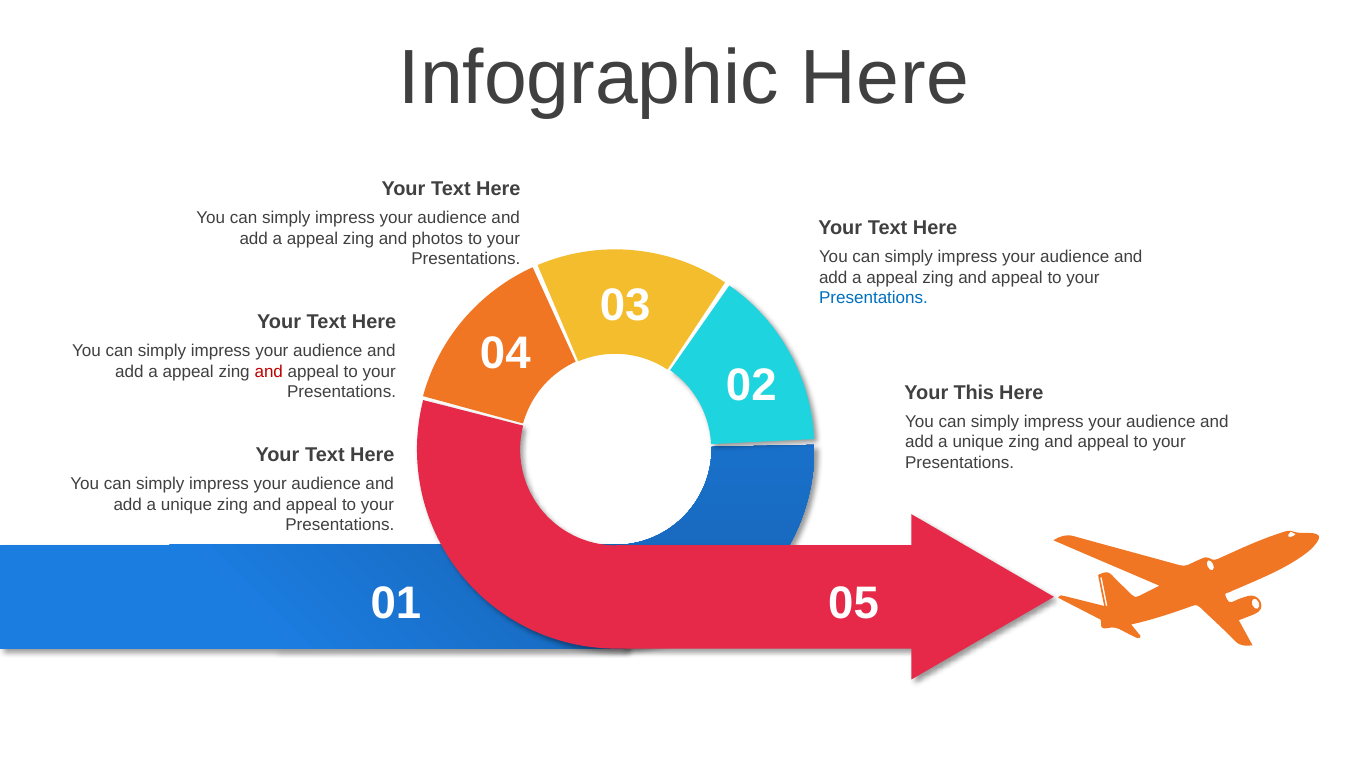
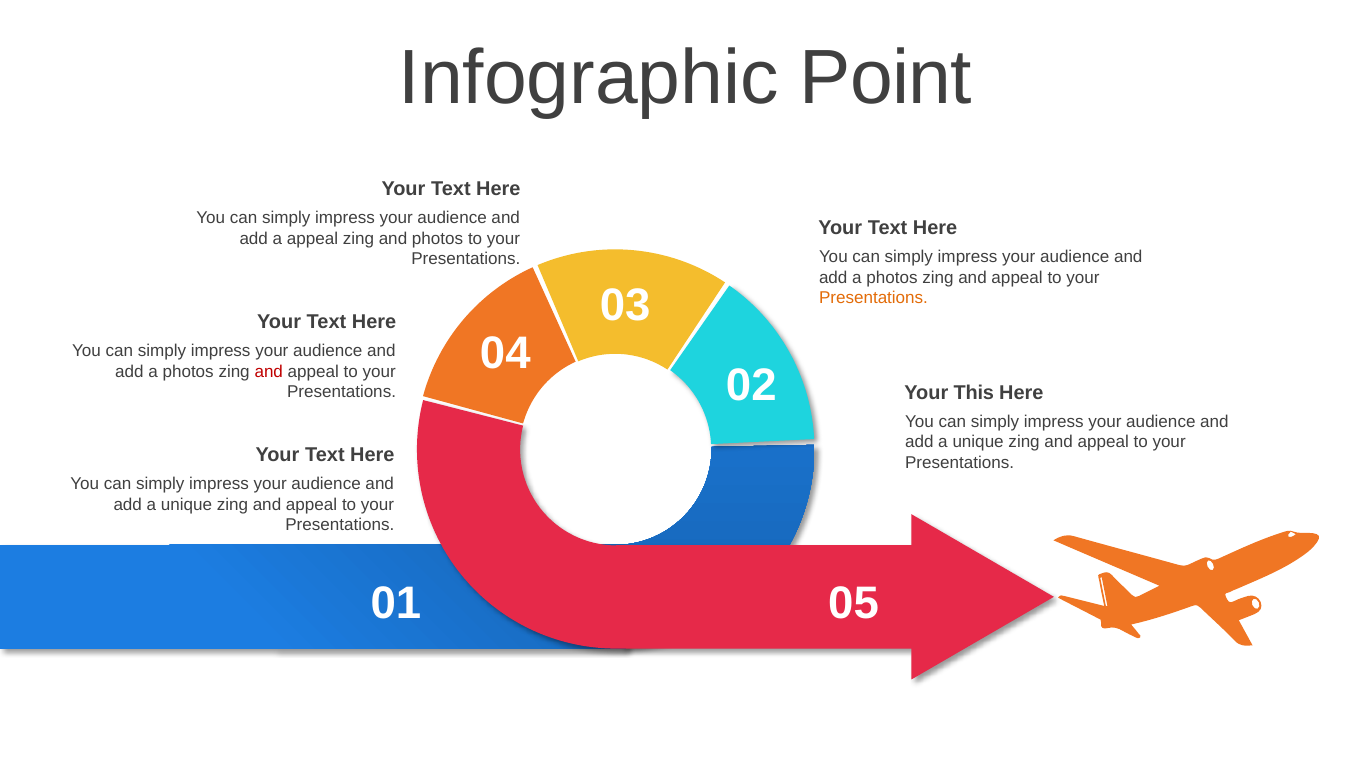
Infographic Here: Here -> Point
appeal at (892, 278): appeal -> photos
Presentations at (873, 298) colour: blue -> orange
appeal at (188, 372): appeal -> photos
